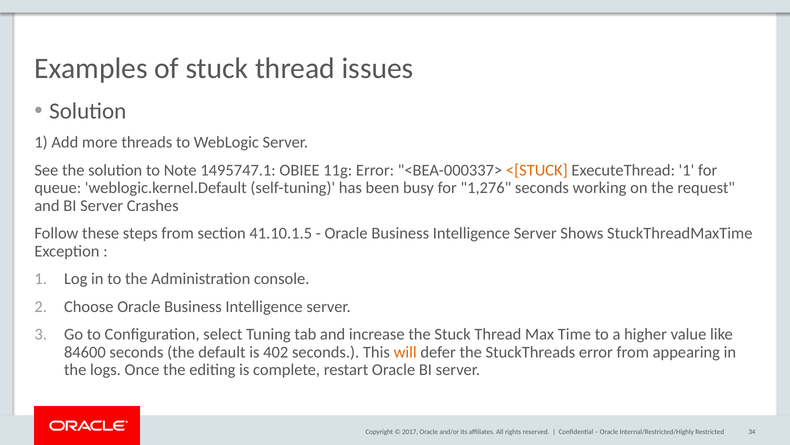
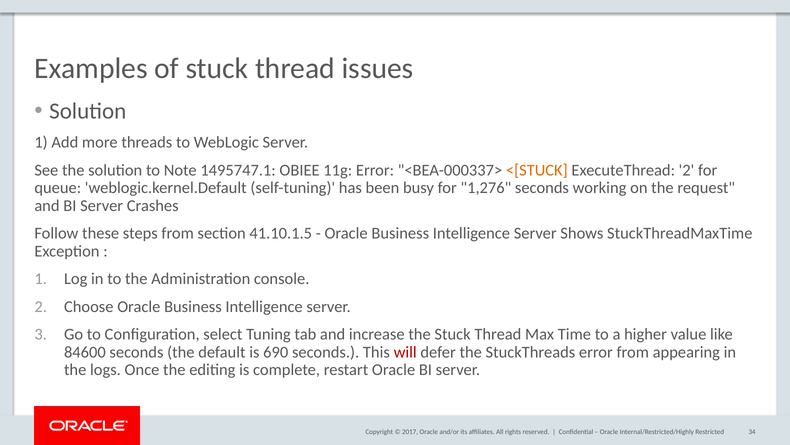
ExecuteThread 1: 1 -> 2
402: 402 -> 690
will colour: orange -> red
